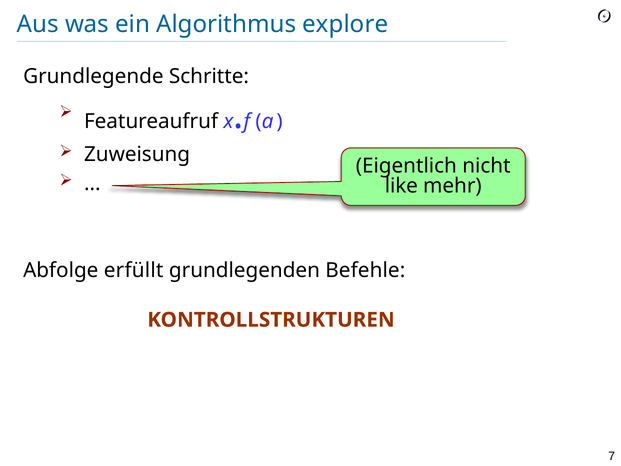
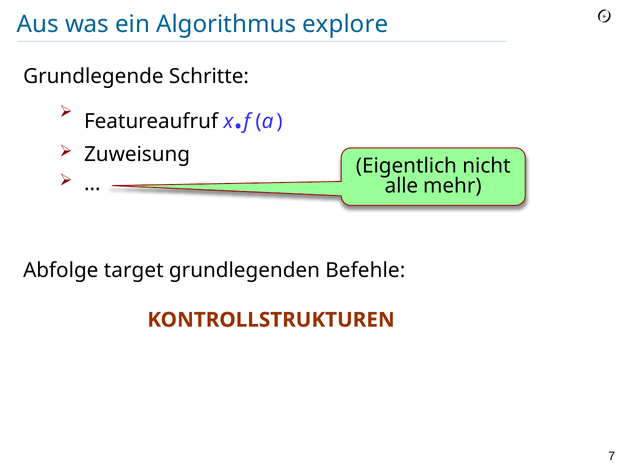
like: like -> alle
erfüllt: erfüllt -> target
